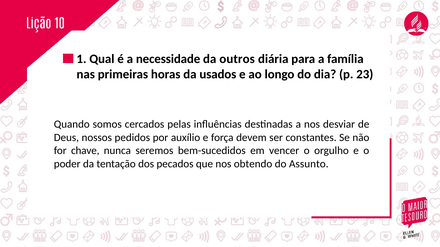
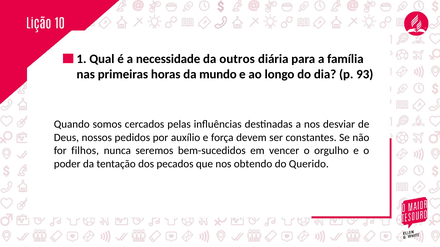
usados: usados -> mundo
23: 23 -> 93
chave: chave -> filhos
Assunto: Assunto -> Querido
